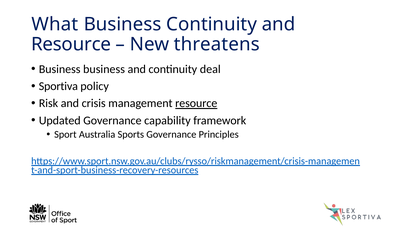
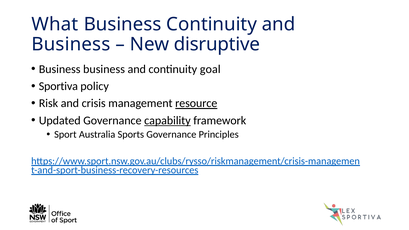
Resource at (71, 44): Resource -> Business
threatens: threatens -> disruptive
deal: deal -> goal
capability underline: none -> present
